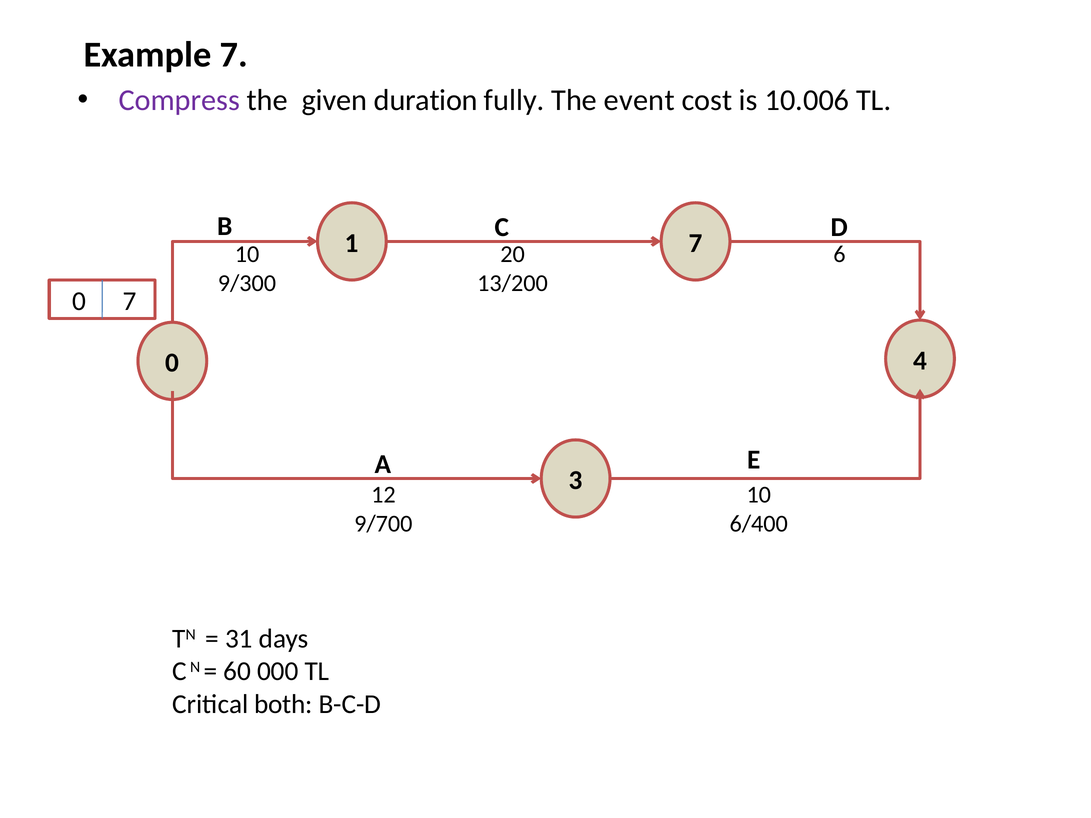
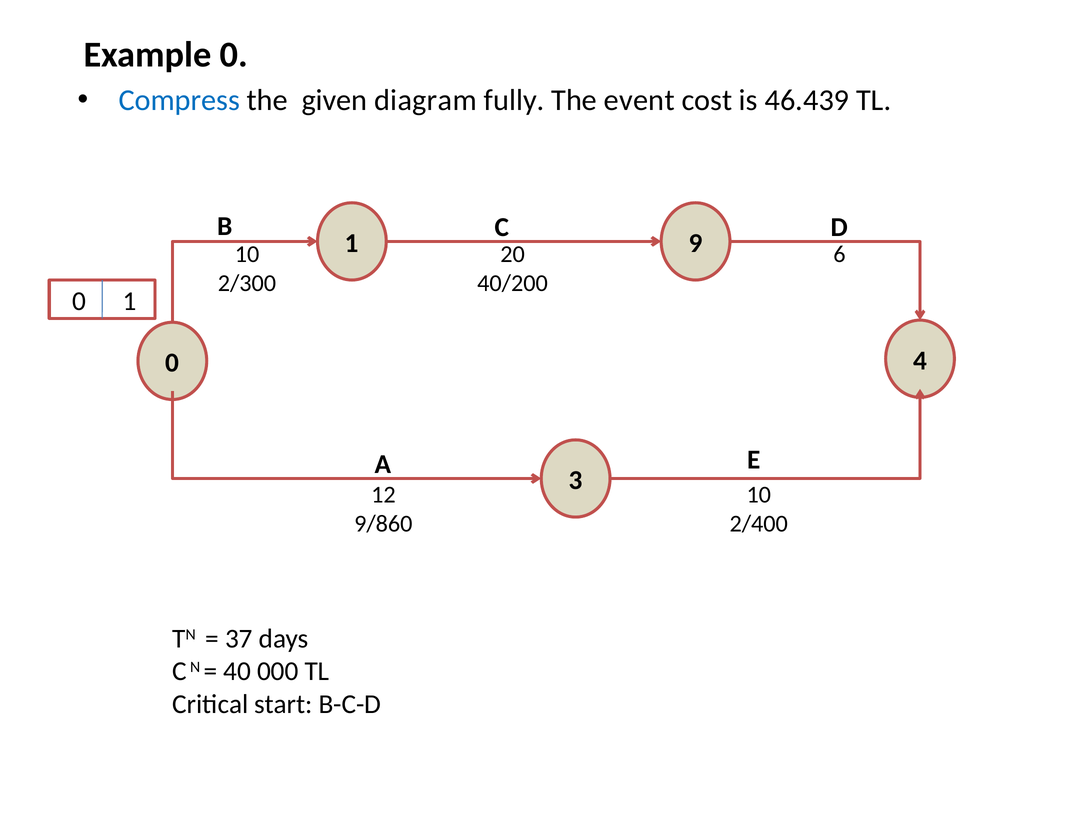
Example 7: 7 -> 0
Compress colour: purple -> blue
duration: duration -> diagram
10.006: 10.006 -> 46.439
1 7: 7 -> 9
9/300: 9/300 -> 2/300
13/200: 13/200 -> 40/200
7 at (130, 301): 7 -> 1
9/700: 9/700 -> 9/860
6/400: 6/400 -> 2/400
31: 31 -> 37
60: 60 -> 40
both: both -> start
